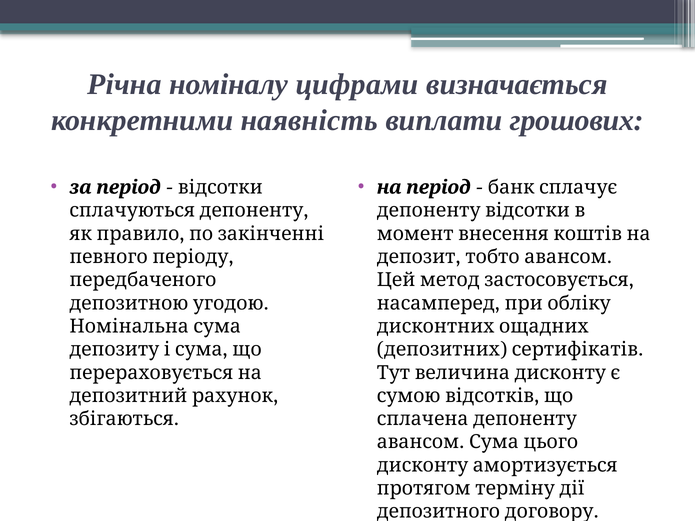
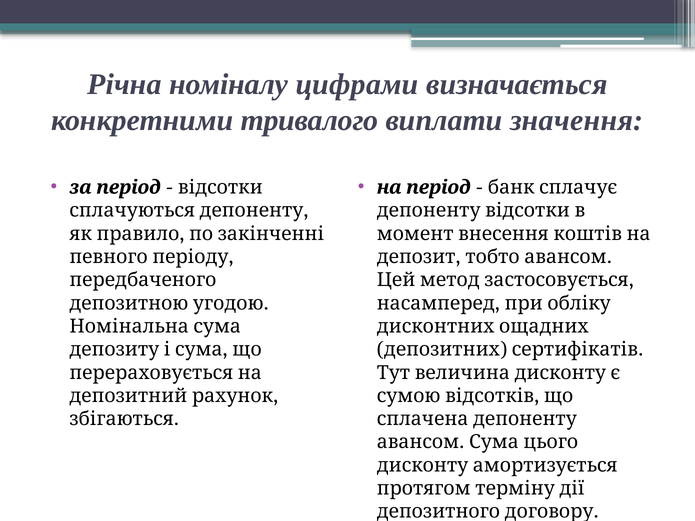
наявність: наявність -> тривалого
грошових: грошових -> значення
